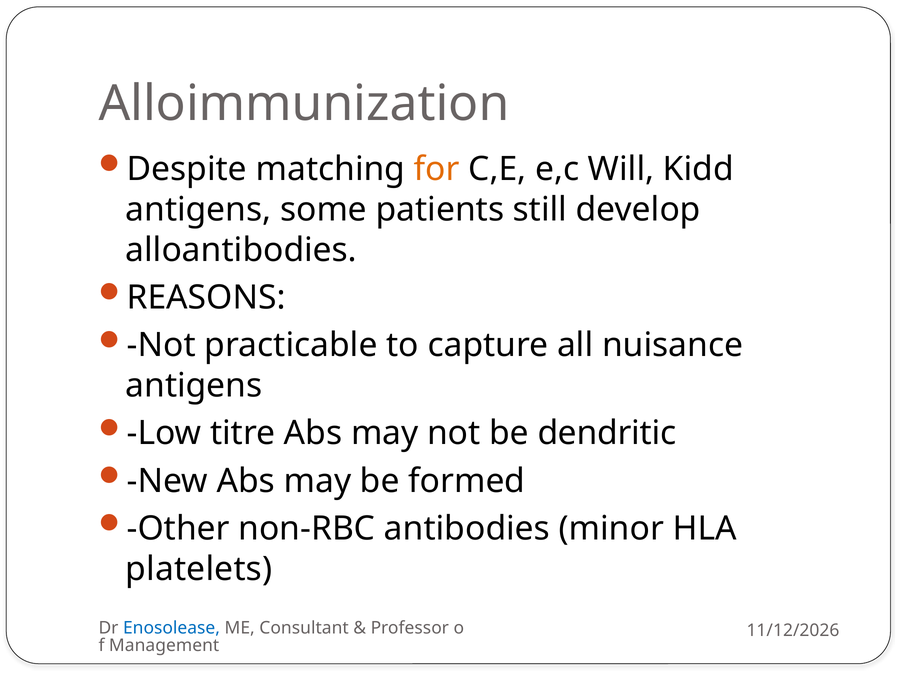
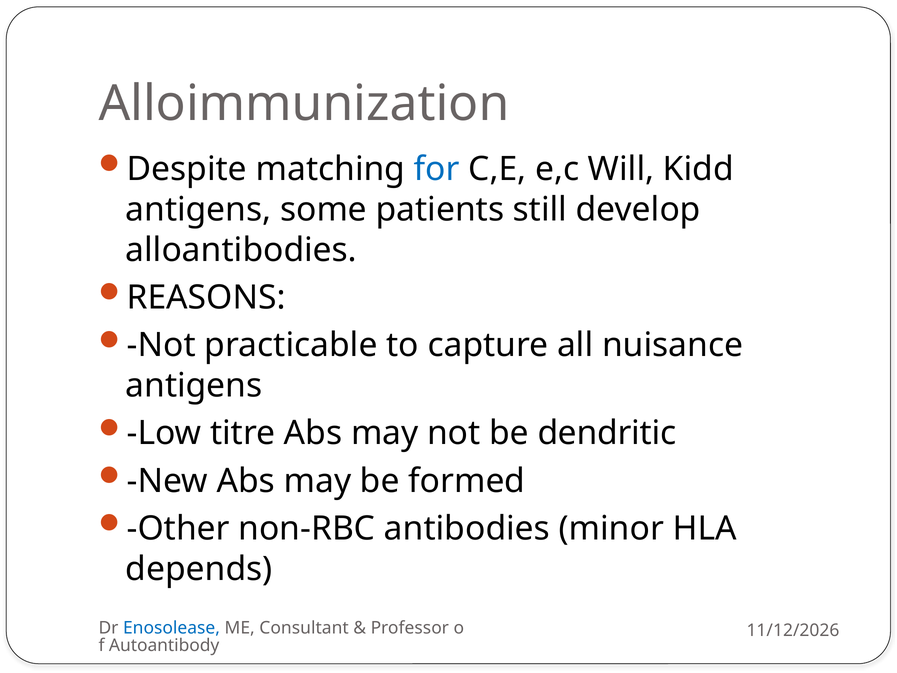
for colour: orange -> blue
platelets: platelets -> depends
Management: Management -> Autoantibody
